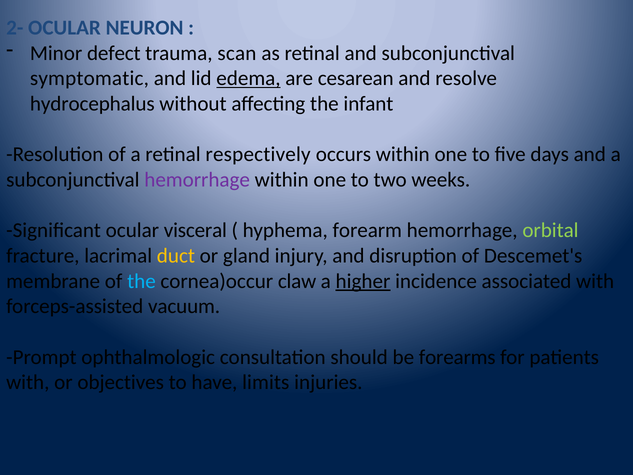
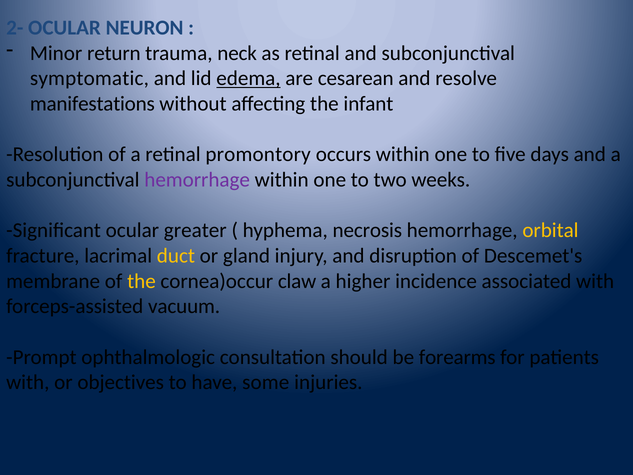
defect: defect -> return
scan: scan -> neck
hydrocephalus: hydrocephalus -> manifestations
respectively: respectively -> promontory
visceral: visceral -> greater
forearm: forearm -> necrosis
orbital colour: light green -> yellow
the at (141, 281) colour: light blue -> yellow
higher underline: present -> none
limits: limits -> some
